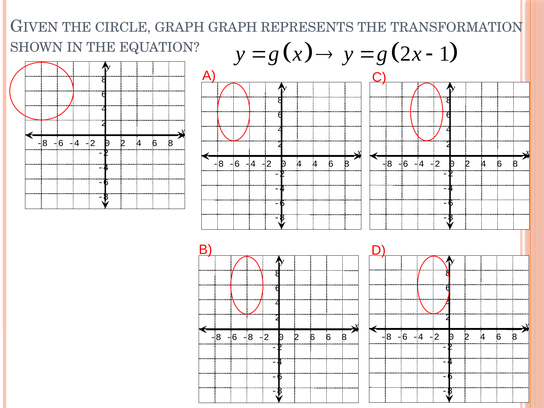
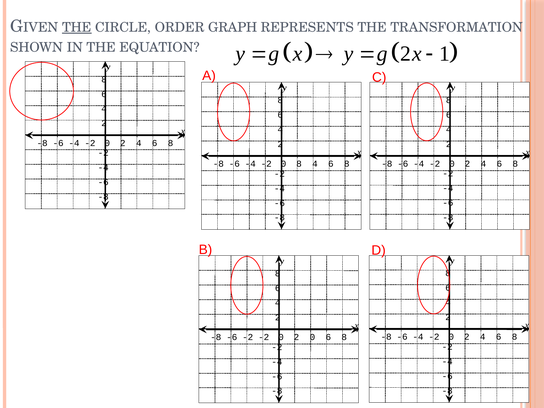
THE at (77, 27) underline: none -> present
CIRCLE GRAPH: GRAPH -> ORDER
0 4: 4 -> 8
-6 -8: -8 -> -2
2 6: 6 -> 0
